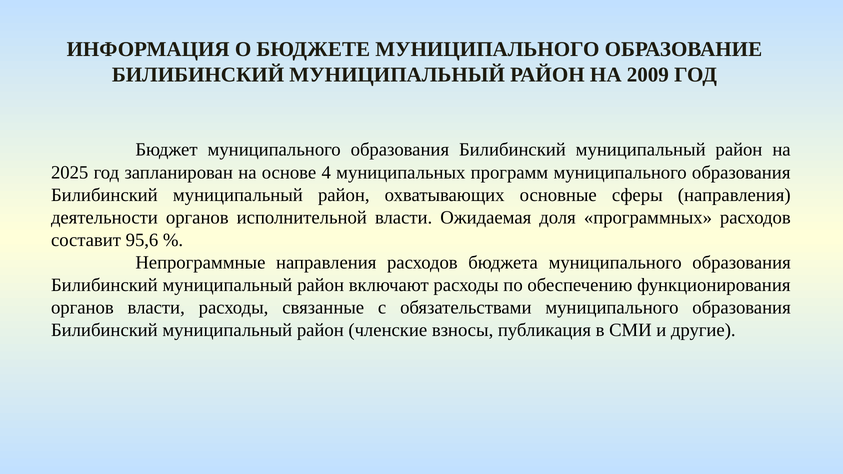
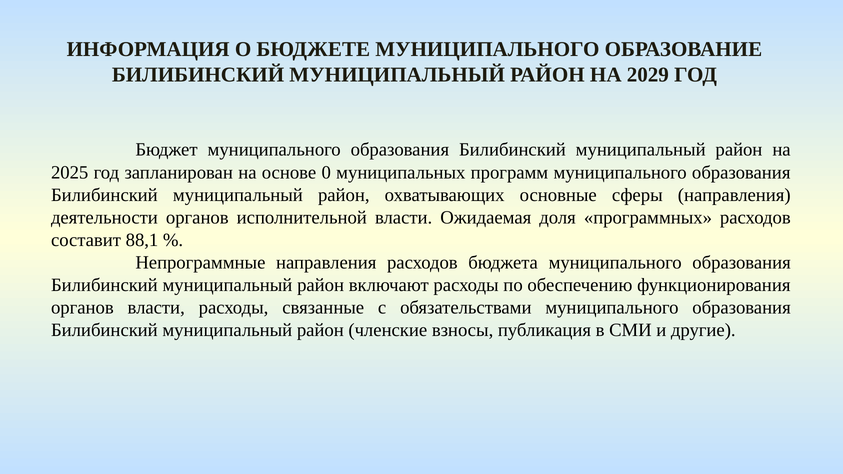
2009: 2009 -> 2029
4: 4 -> 0
95,6: 95,6 -> 88,1
